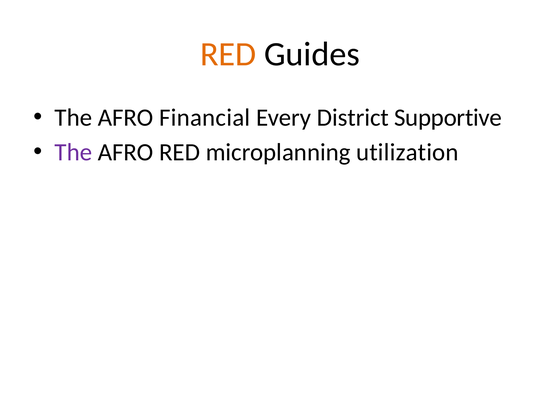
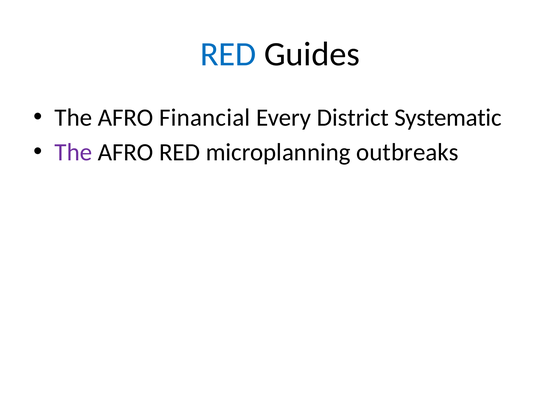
RED at (228, 54) colour: orange -> blue
Supportive: Supportive -> Systematic
utilization: utilization -> outbreaks
